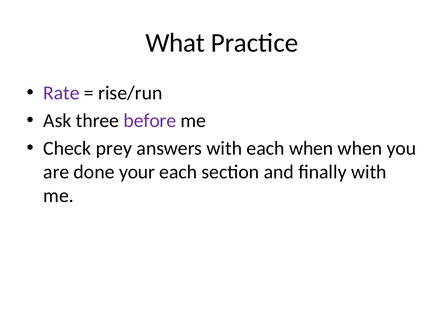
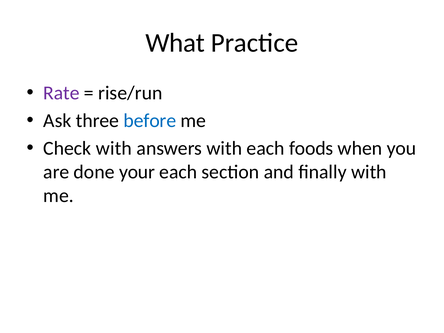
before colour: purple -> blue
Check prey: prey -> with
each when: when -> foods
